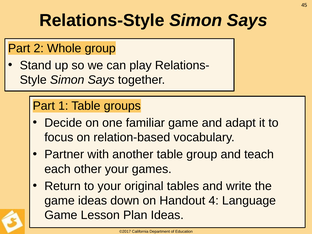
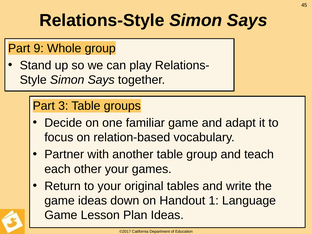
2: 2 -> 9
1: 1 -> 3
4: 4 -> 1
